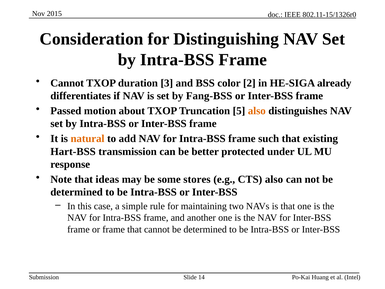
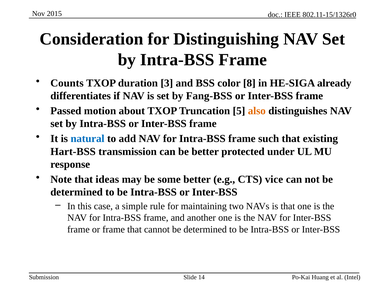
Cannot at (67, 83): Cannot -> Counts
2: 2 -> 8
natural colour: orange -> blue
some stores: stores -> better
CTS also: also -> vice
